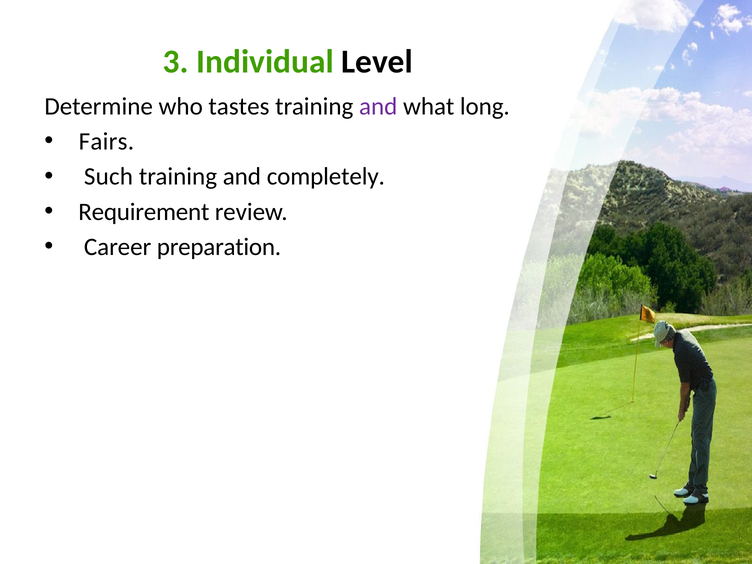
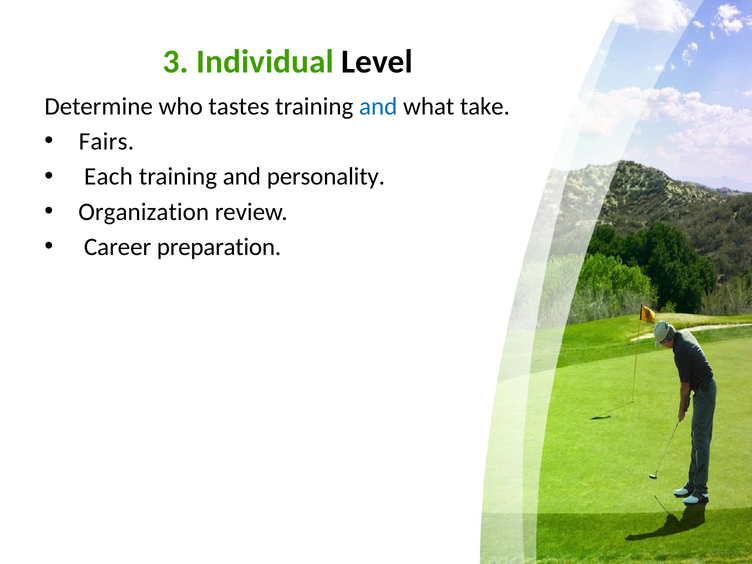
and at (378, 106) colour: purple -> blue
long: long -> take
Such: Such -> Each
completely: completely -> personality
Requirement: Requirement -> Organization
